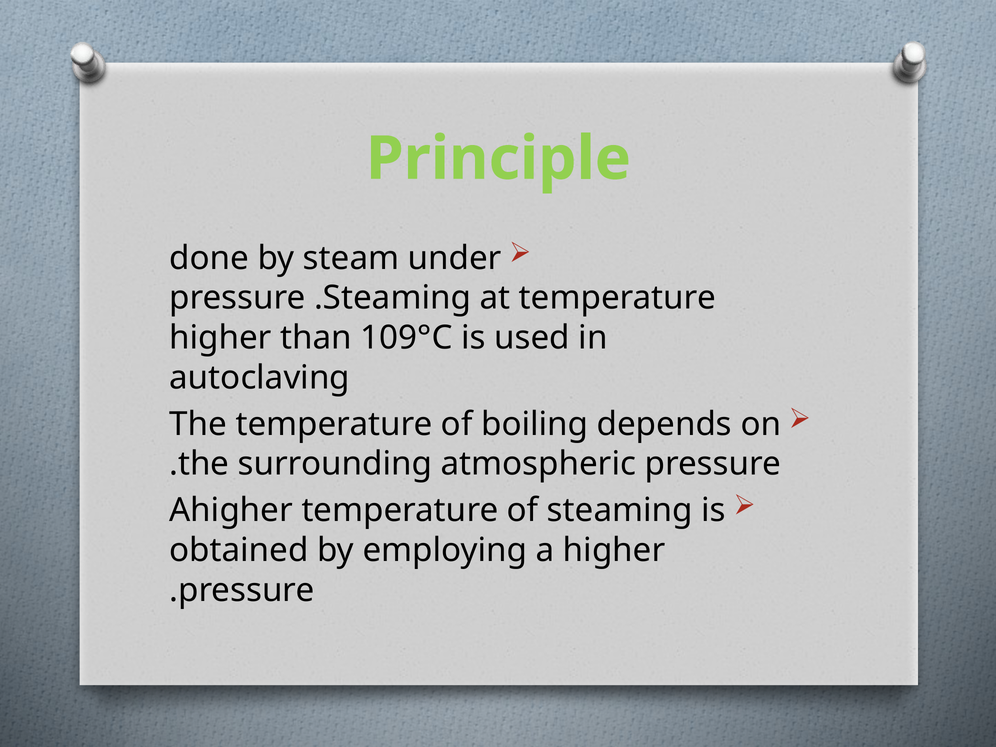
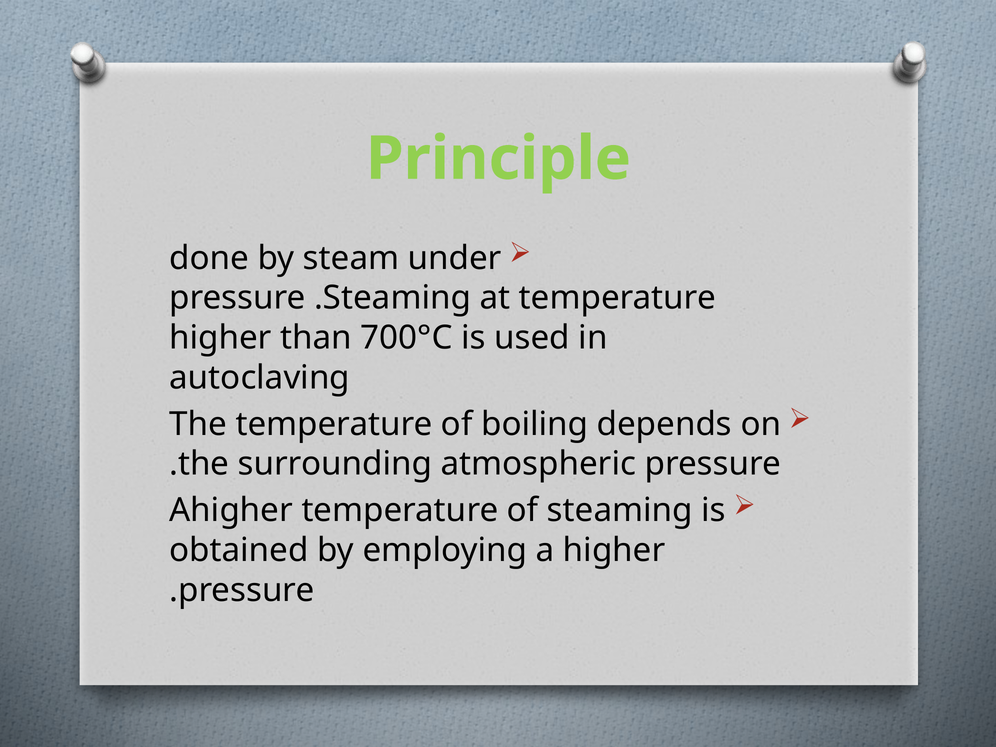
109°C: 109°C -> 700°C
